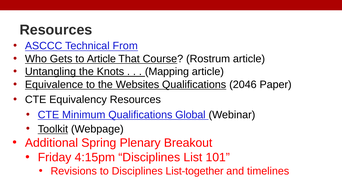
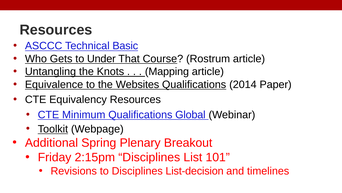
From: From -> Basic
to Article: Article -> Under
2046: 2046 -> 2014
4:15pm: 4:15pm -> 2:15pm
List-together: List-together -> List-decision
